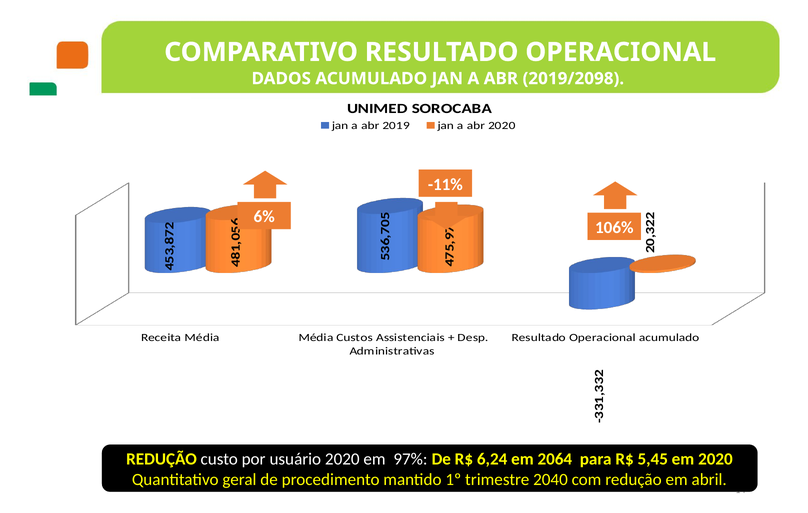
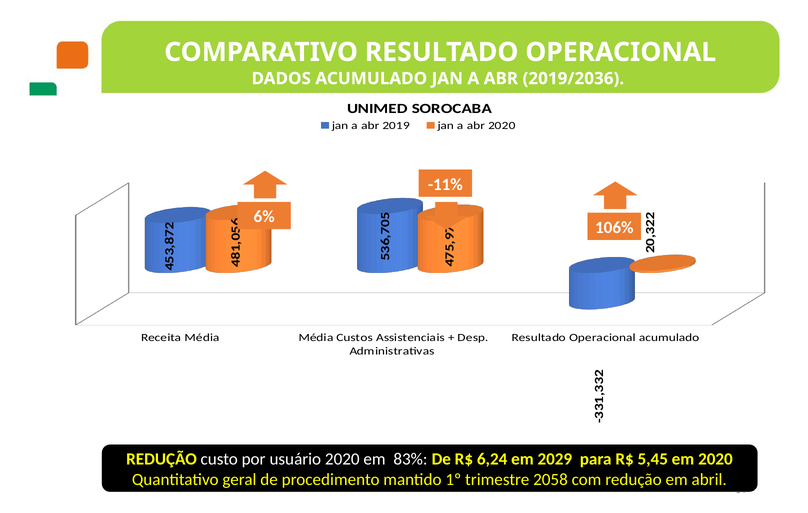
2019/2098: 2019/2098 -> 2019/2036
97%: 97% -> 83%
2064: 2064 -> 2029
2040: 2040 -> 2058
